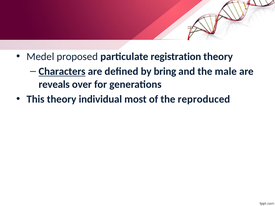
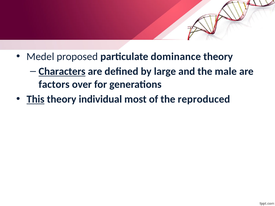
registration: registration -> dominance
bring: bring -> large
reveals: reveals -> factors
This underline: none -> present
